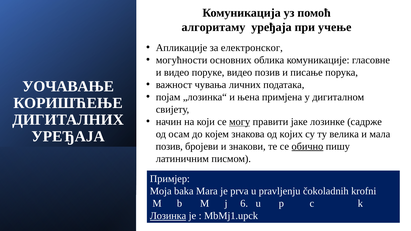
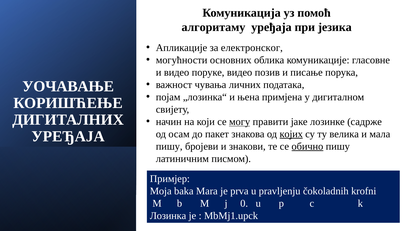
при учење: учење -> језика
до којем: којем -> пакет
којих underline: none -> present
позив at (169, 146): позив -> пишу
6: 6 -> 0
Лозинка underline: present -> none
